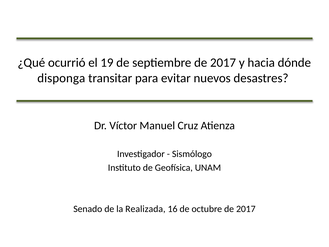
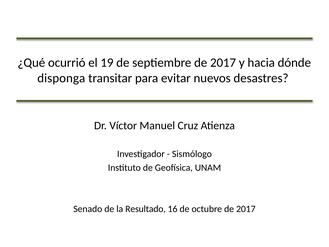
Realizada: Realizada -> Resultado
